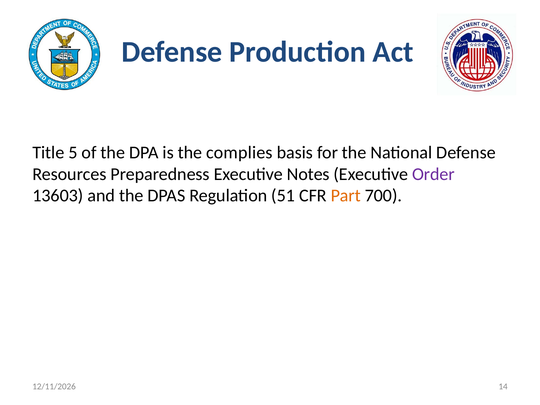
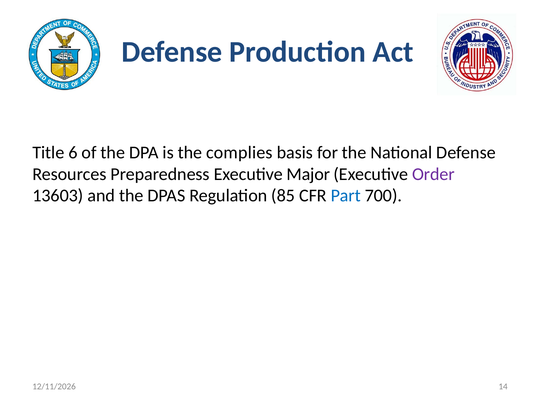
5: 5 -> 6
Notes: Notes -> Major
51: 51 -> 85
Part colour: orange -> blue
